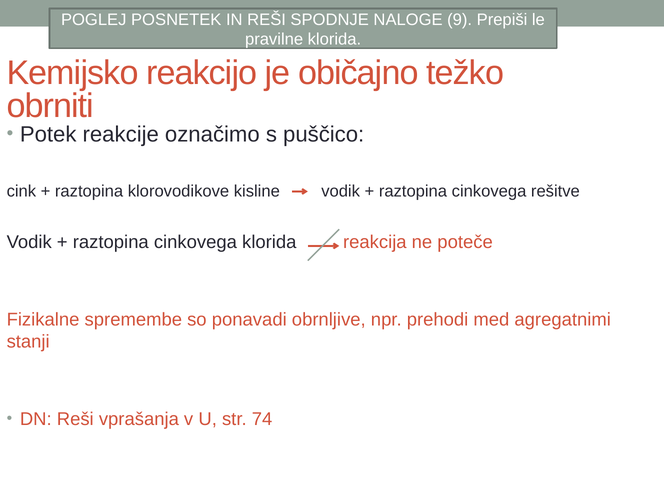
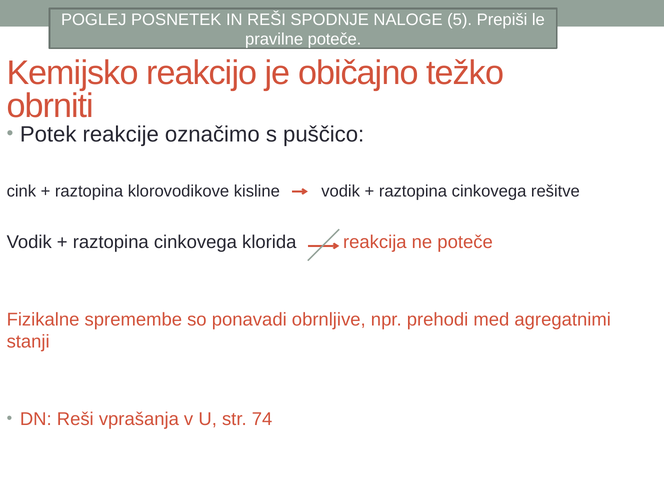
9: 9 -> 5
pravilne klorida: klorida -> poteče
